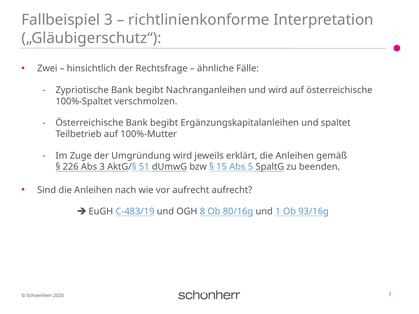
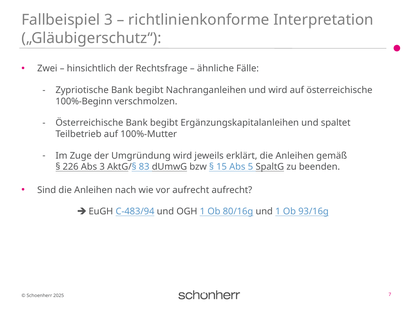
100%-Spaltet: 100%-Spaltet -> 100%-Beginn
51: 51 -> 83
C‑483/19: C‑483/19 -> C‑483/94
OGH 8: 8 -> 1
